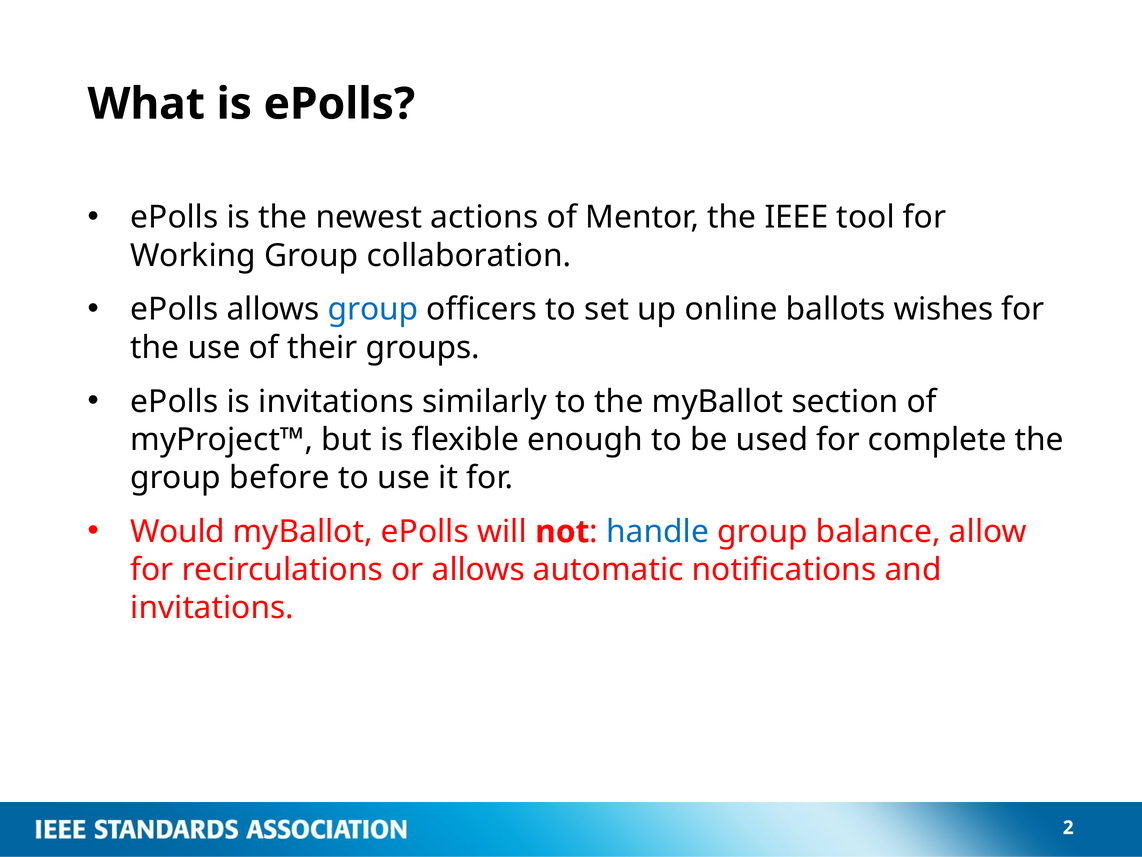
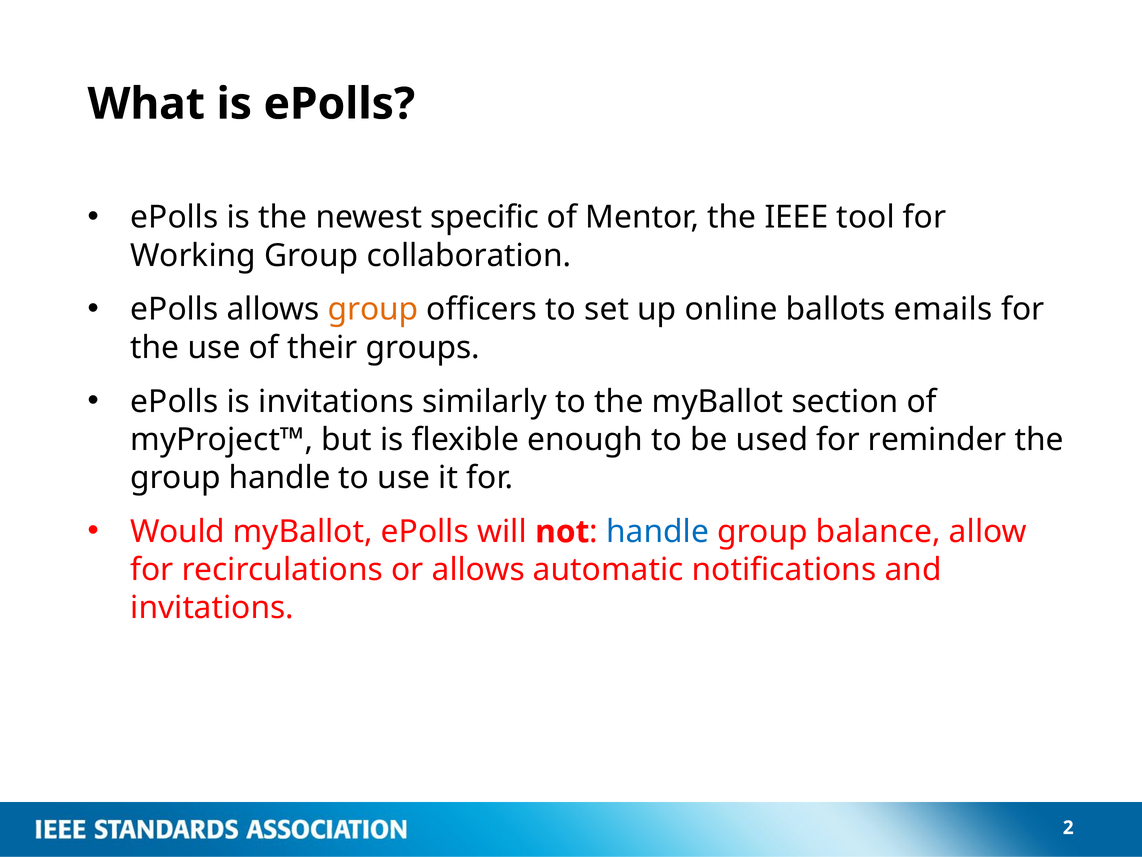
actions: actions -> specific
group at (373, 309) colour: blue -> orange
wishes: wishes -> emails
complete: complete -> reminder
group before: before -> handle
